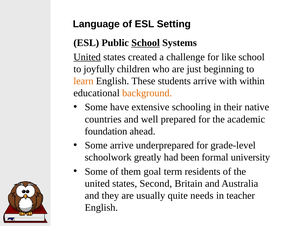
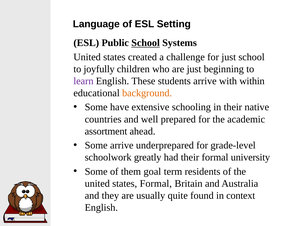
United at (87, 57) underline: present -> none
for like: like -> just
learn colour: orange -> purple
foundation: foundation -> assortment
had been: been -> their
states Second: Second -> Formal
needs: needs -> found
teacher: teacher -> context
